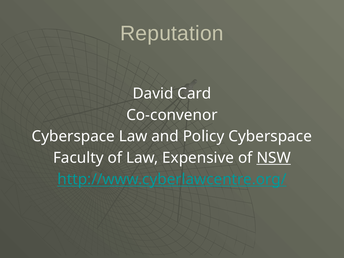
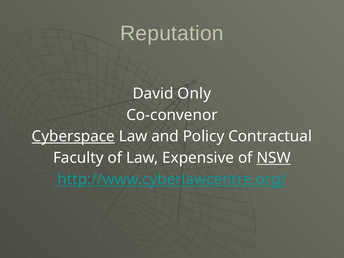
Card: Card -> Only
Cyberspace at (73, 136) underline: none -> present
Policy Cyberspace: Cyberspace -> Contractual
